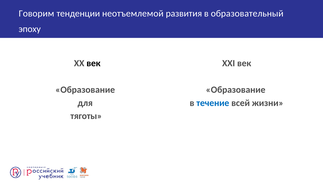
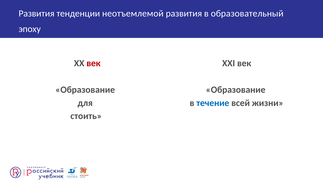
Говорим at (36, 14): Говорим -> Развития
век at (93, 63) colour: black -> red
тяготы: тяготы -> стоить
